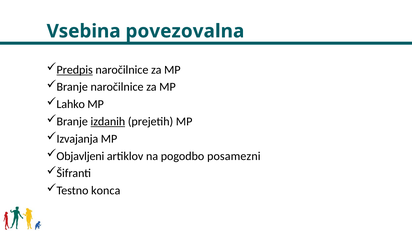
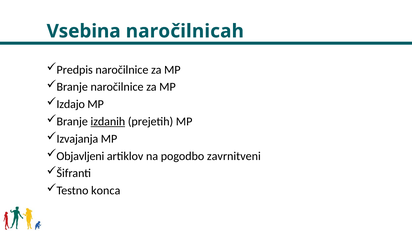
povezovalna: povezovalna -> naročilnicah
Predpis underline: present -> none
Lahko: Lahko -> Izdajo
posamezni: posamezni -> zavrnitveni
